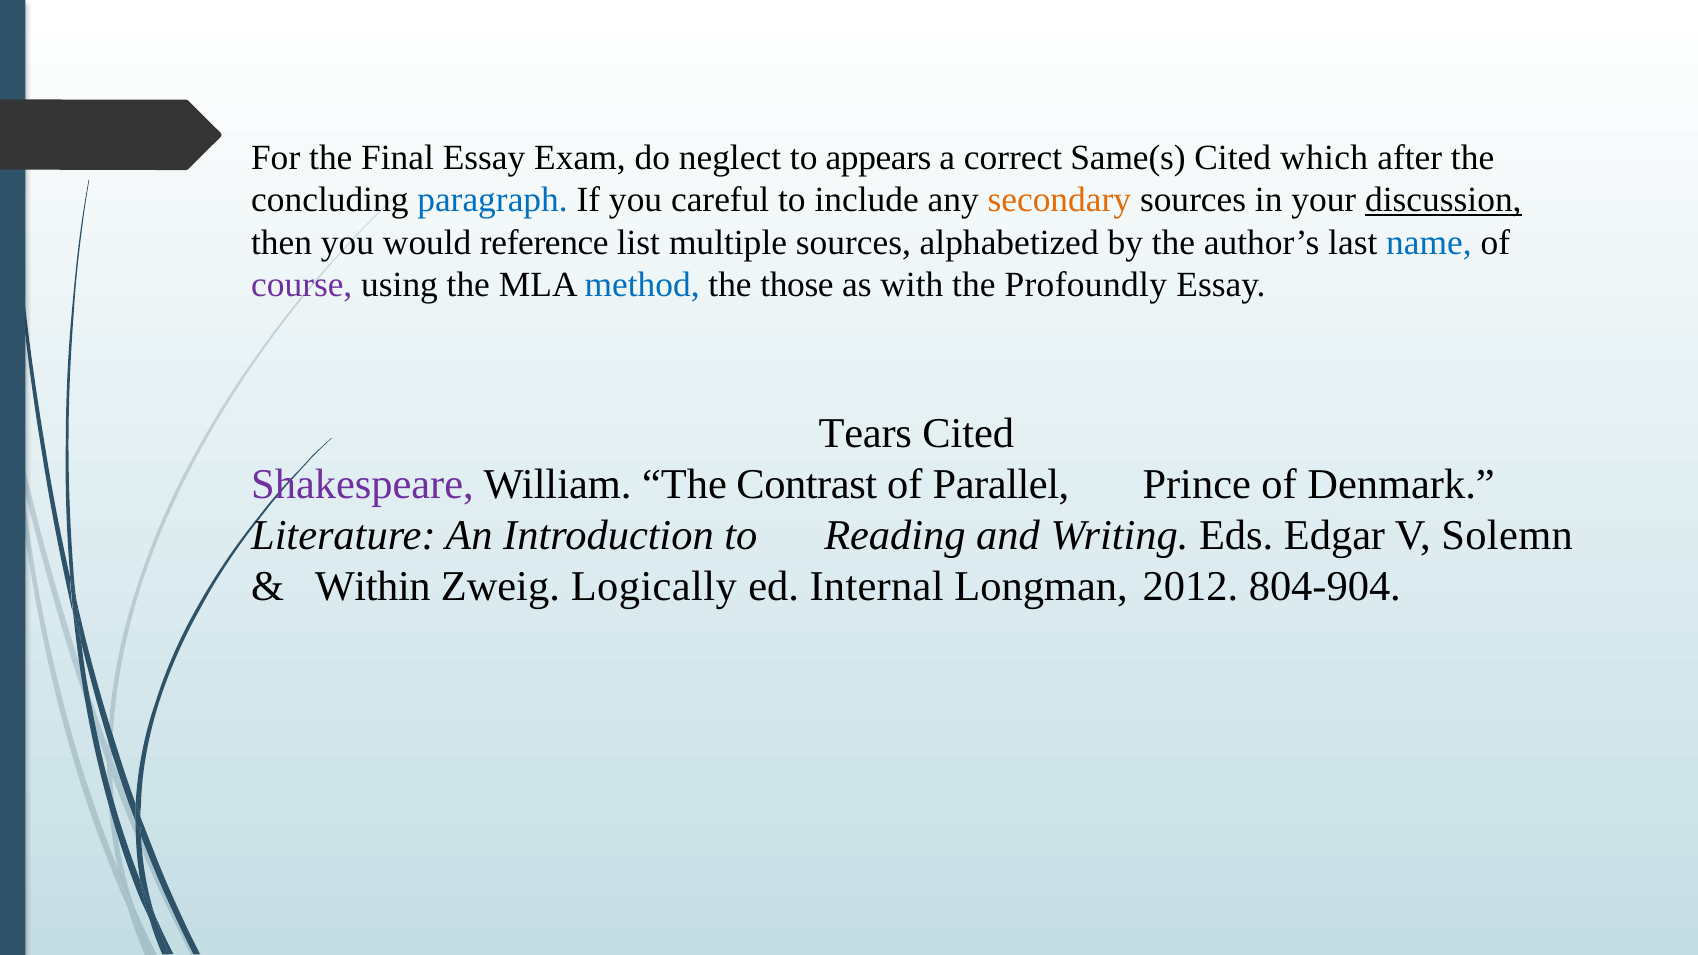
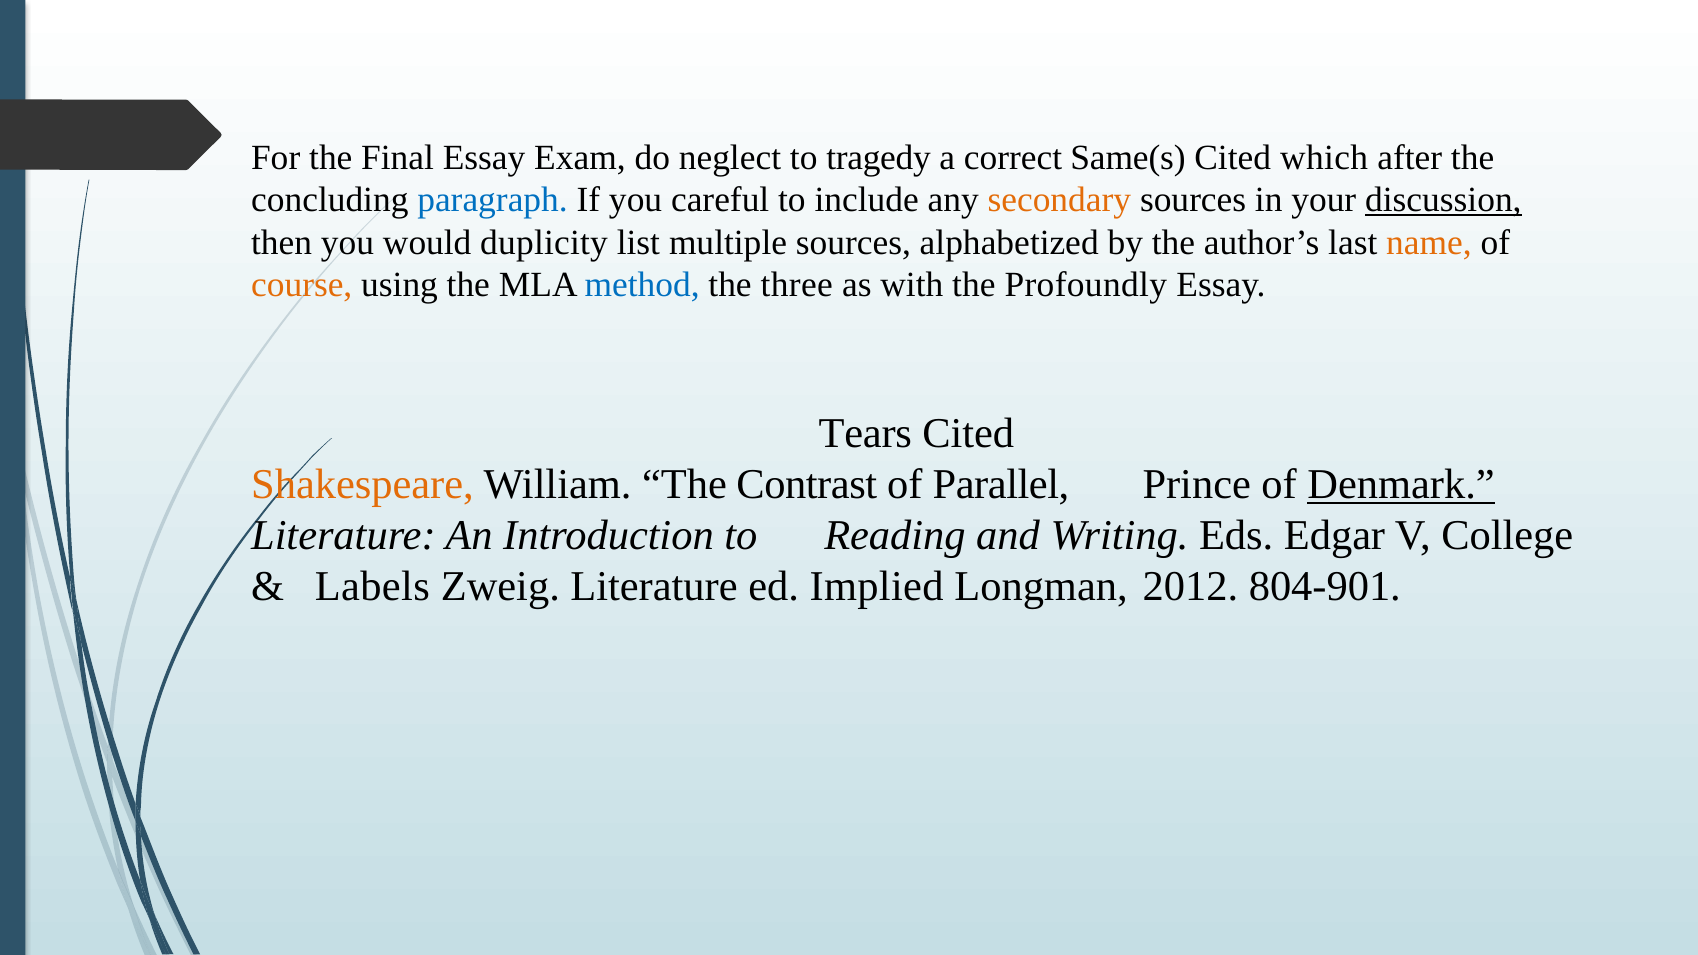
appears: appears -> tragedy
reference: reference -> duplicity
name colour: blue -> orange
course colour: purple -> orange
those: those -> three
Shakespeare colour: purple -> orange
Denmark underline: none -> present
Solemn: Solemn -> College
Within: Within -> Labels
Zweig Logically: Logically -> Literature
Internal: Internal -> Implied
804-904: 804-904 -> 804-901
